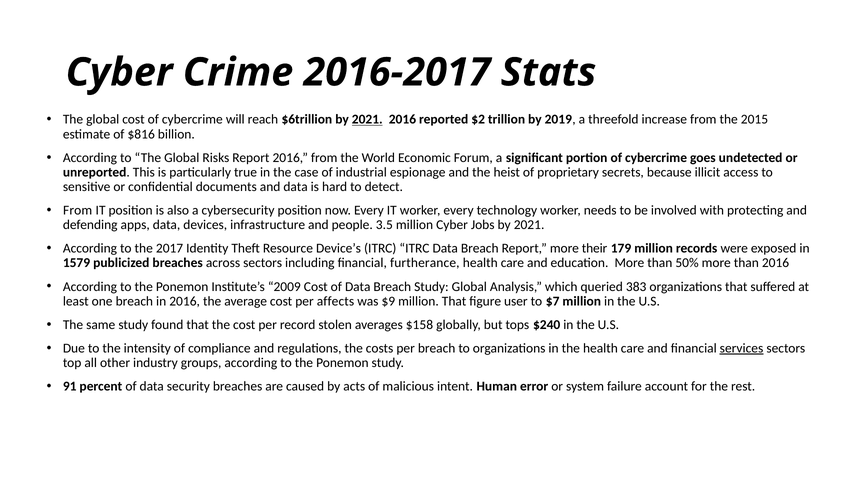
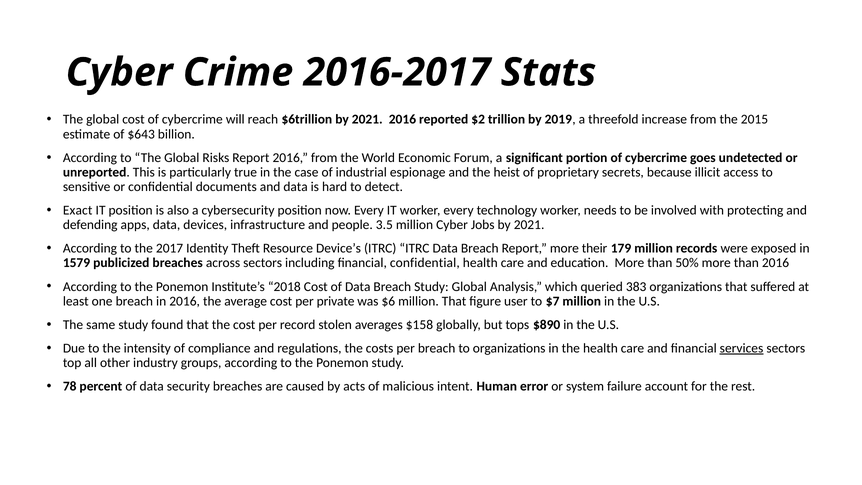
2021 at (367, 120) underline: present -> none
$816: $816 -> $643
From at (78, 210): From -> Exact
financial furtherance: furtherance -> confidential
2009: 2009 -> 2018
affects: affects -> private
$9: $9 -> $6
$240: $240 -> $890
91: 91 -> 78
